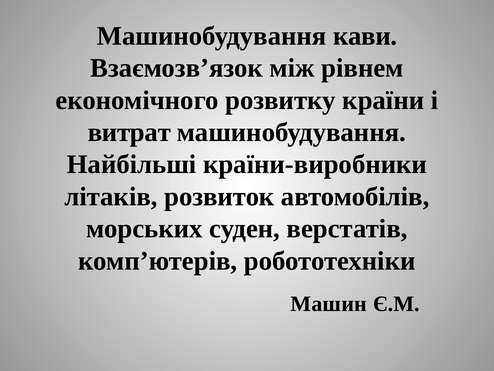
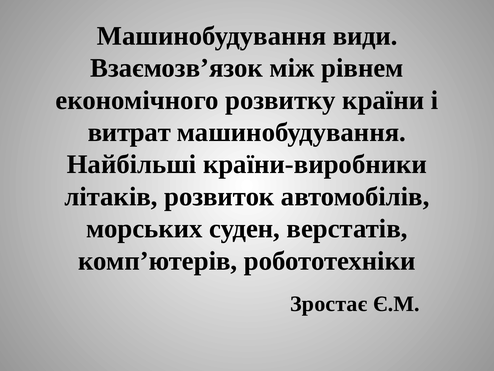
кави: кави -> види
Машин: Машин -> Зростає
